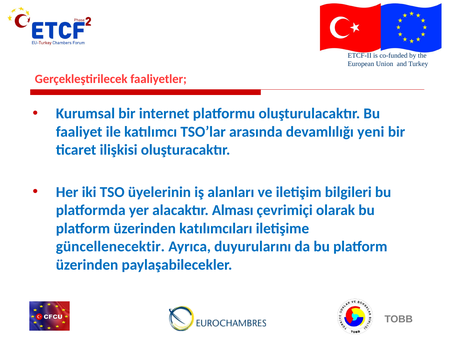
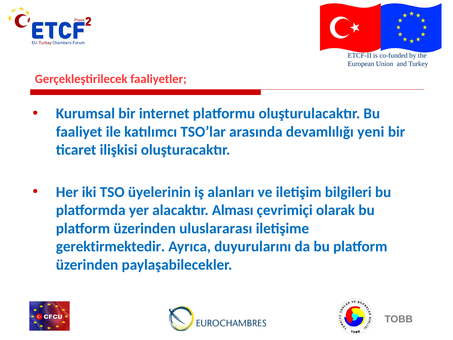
katılımcıları: katılımcıları -> uluslararası
güncellenecektir: güncellenecektir -> gerektirmektedir
